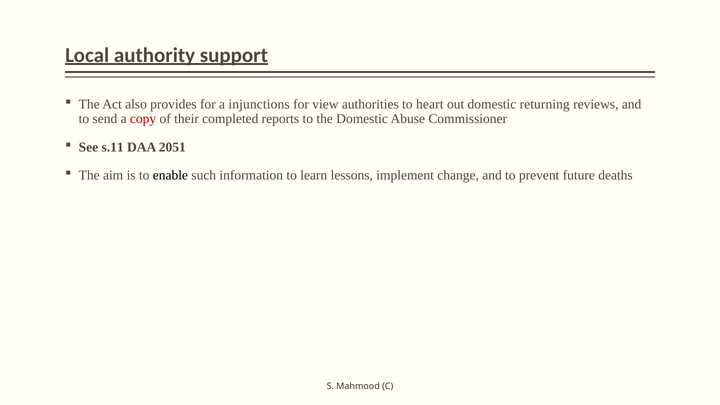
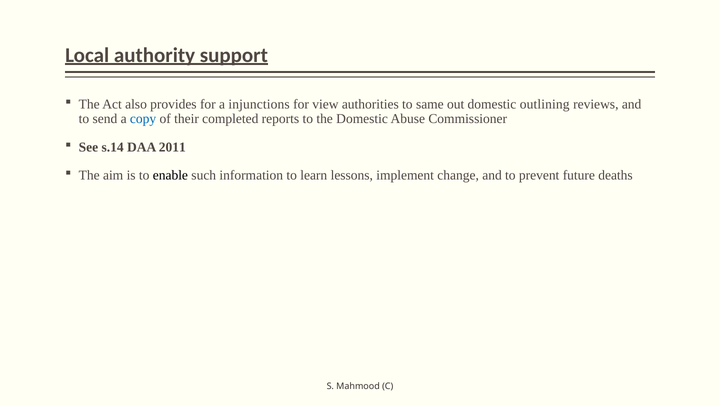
heart: heart -> same
returning: returning -> outlining
copy colour: red -> blue
s.11: s.11 -> s.14
2051: 2051 -> 2011
